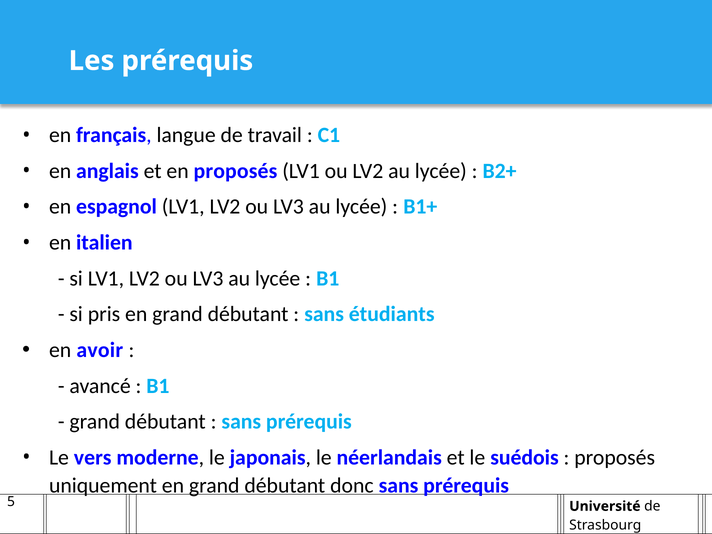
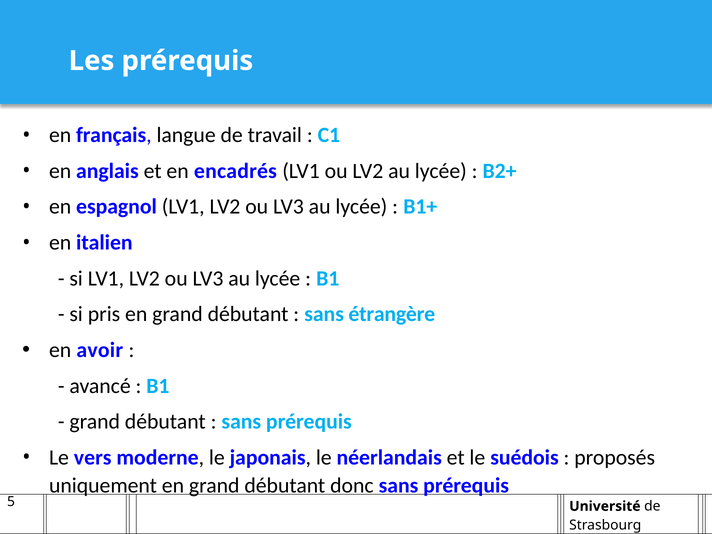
en proposés: proposés -> encadrés
étudiants: étudiants -> étrangère
